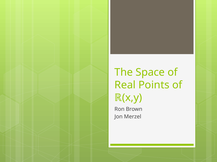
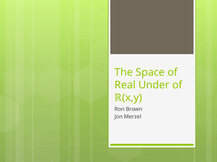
Points: Points -> Under
